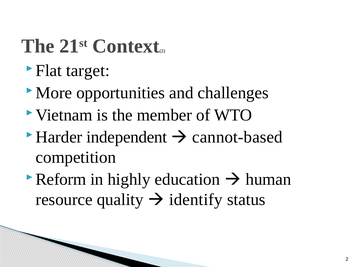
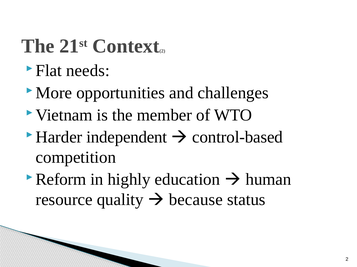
target: target -> needs
cannot-based: cannot-based -> control-based
identify: identify -> because
